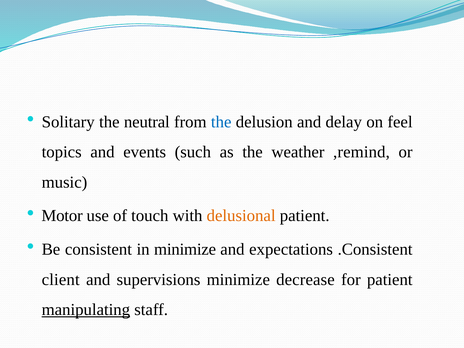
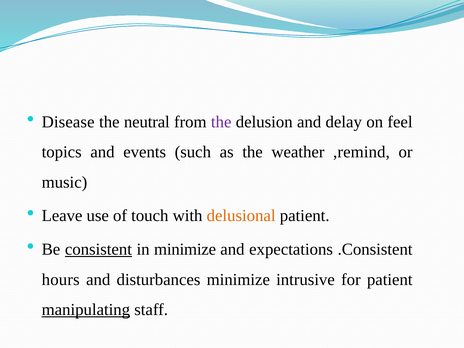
Solitary: Solitary -> Disease
the at (221, 122) colour: blue -> purple
Motor: Motor -> Leave
consistent underline: none -> present
client: client -> hours
supervisions: supervisions -> disturbances
decrease: decrease -> intrusive
